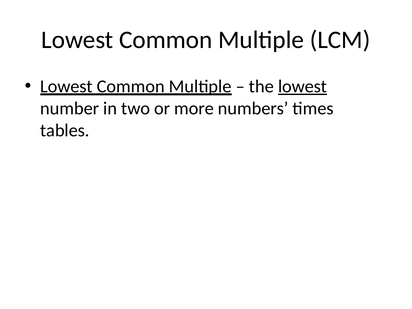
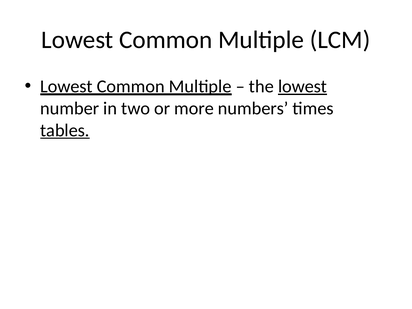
tables underline: none -> present
